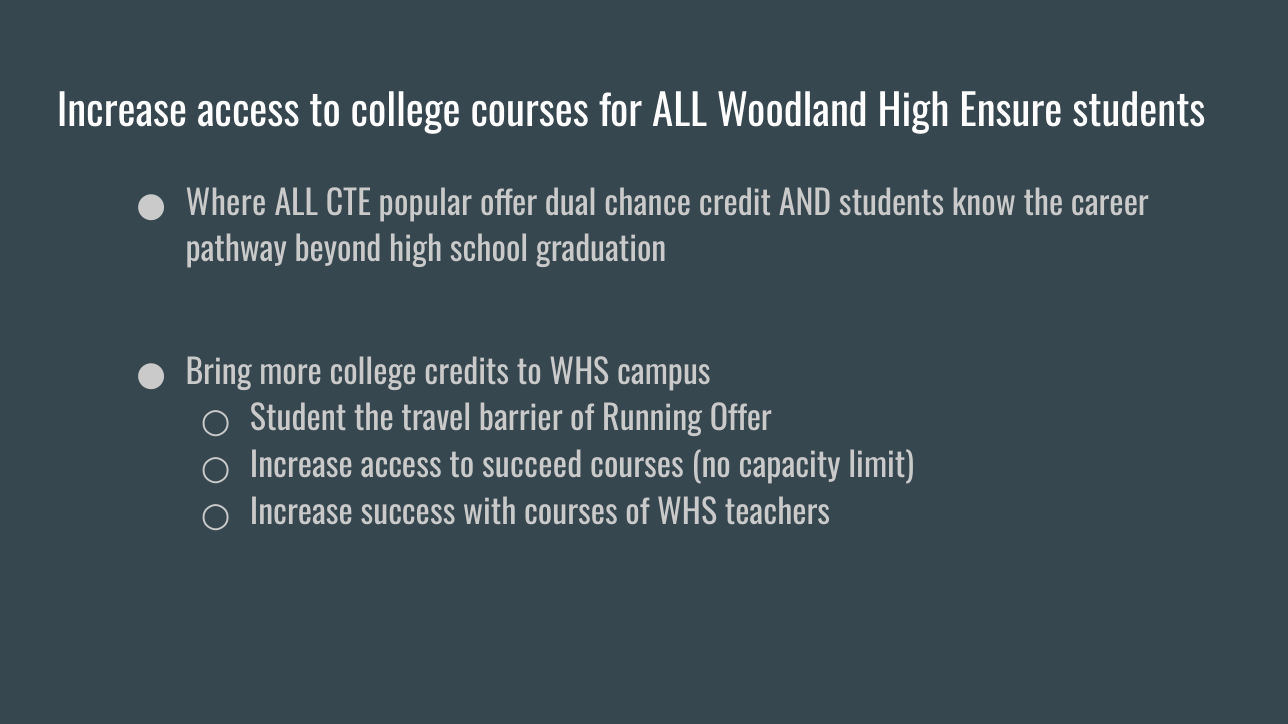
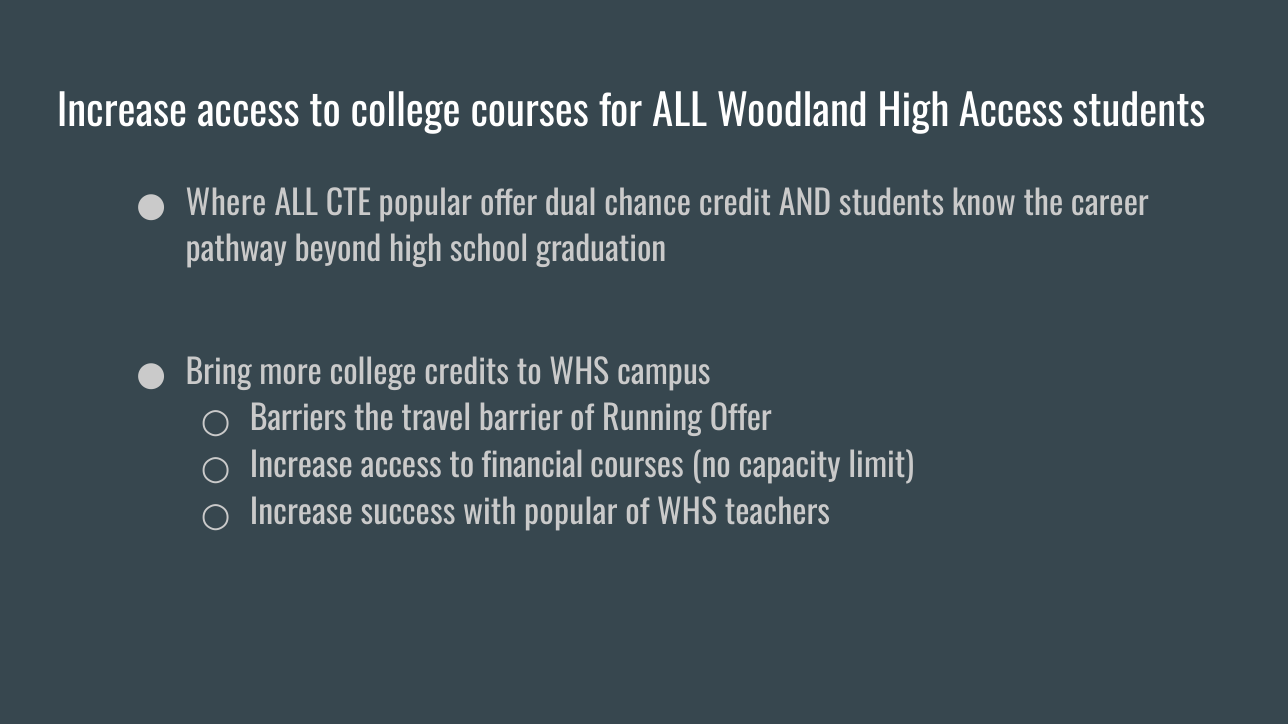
High Ensure: Ensure -> Access
Student: Student -> Barriers
succeed: succeed -> financial
with courses: courses -> popular
